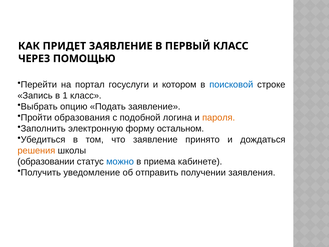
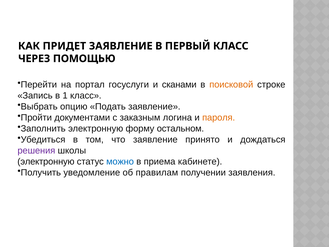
котором: котором -> сканами
поисковой colour: blue -> orange
образования: образования -> документами
подобной: подобной -> заказным
решения colour: orange -> purple
образовании at (46, 161): образовании -> электронную
отправить: отправить -> правилам
